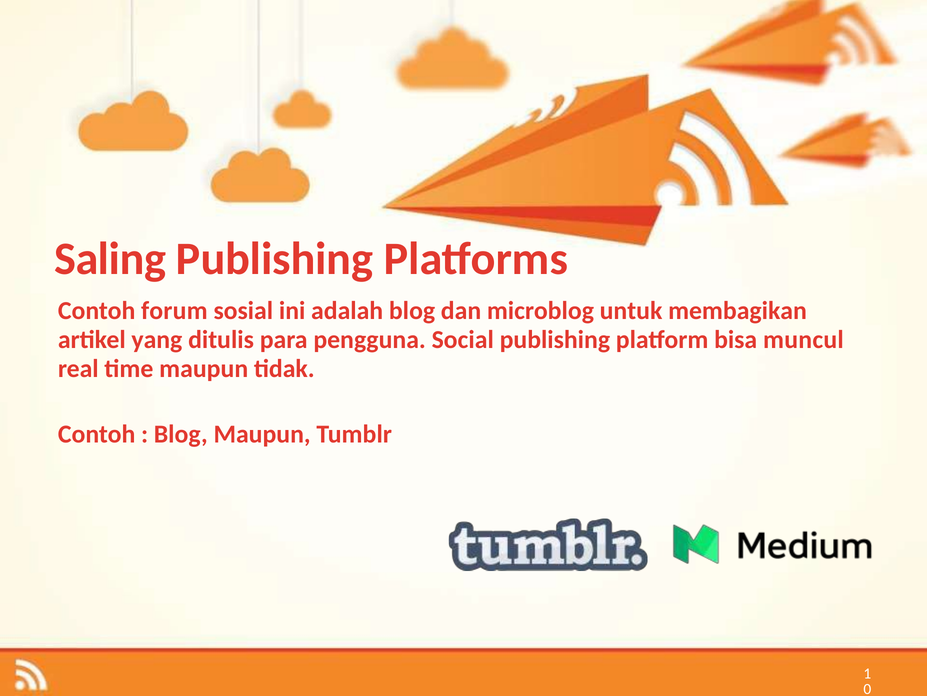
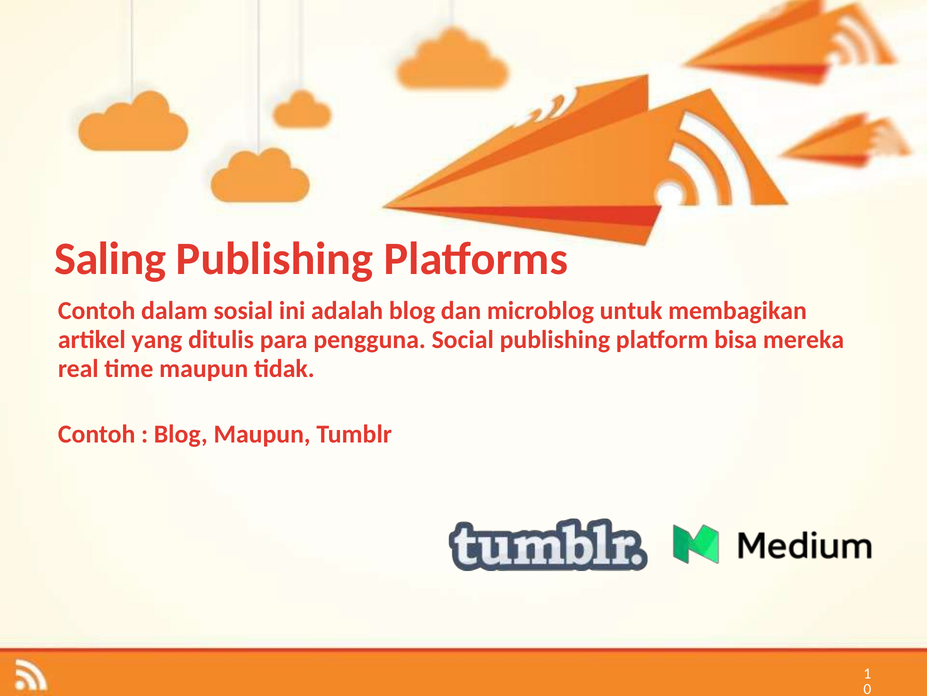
forum: forum -> dalam
muncul: muncul -> mereka
